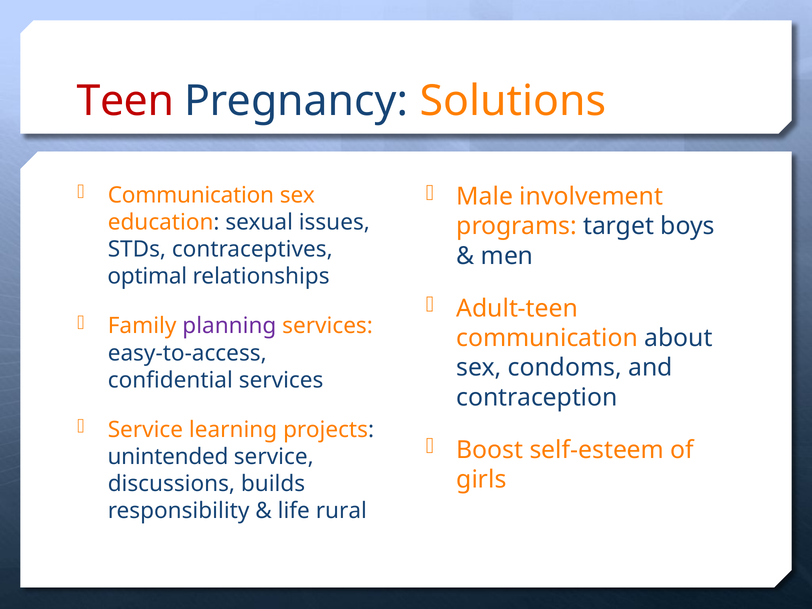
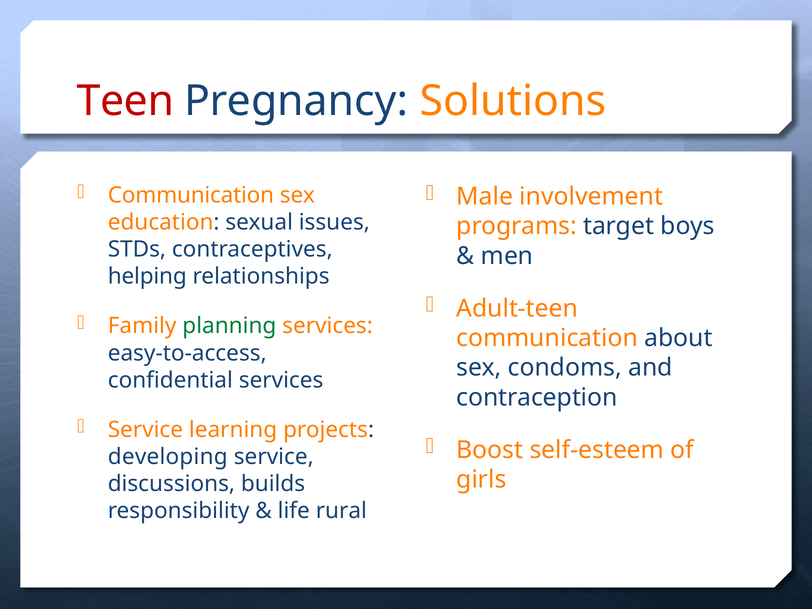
optimal: optimal -> helping
planning colour: purple -> green
unintended: unintended -> developing
